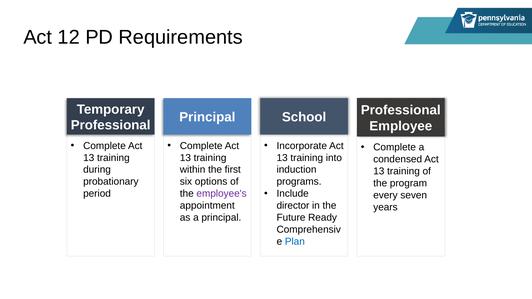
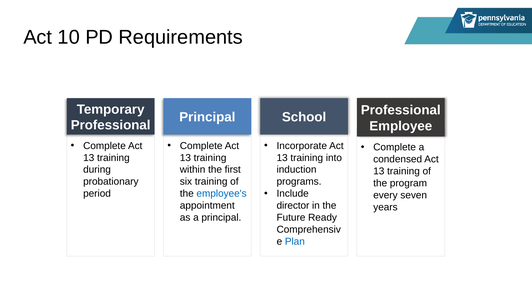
12: 12 -> 10
six options: options -> training
employee's colour: purple -> blue
